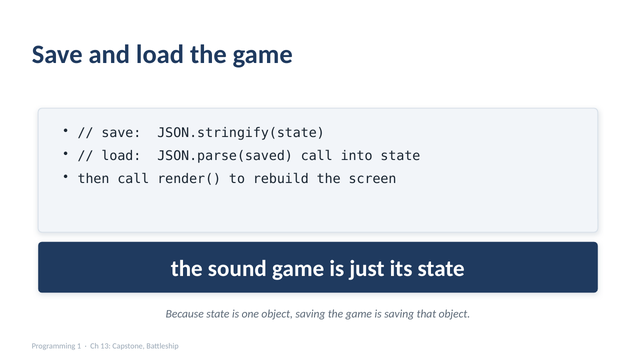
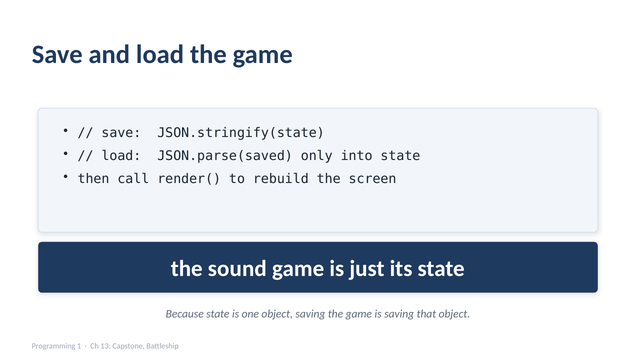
JSON.parse(saved call: call -> only
